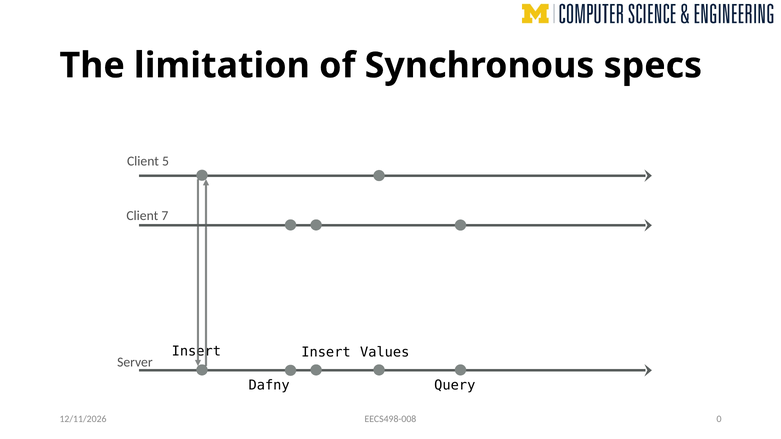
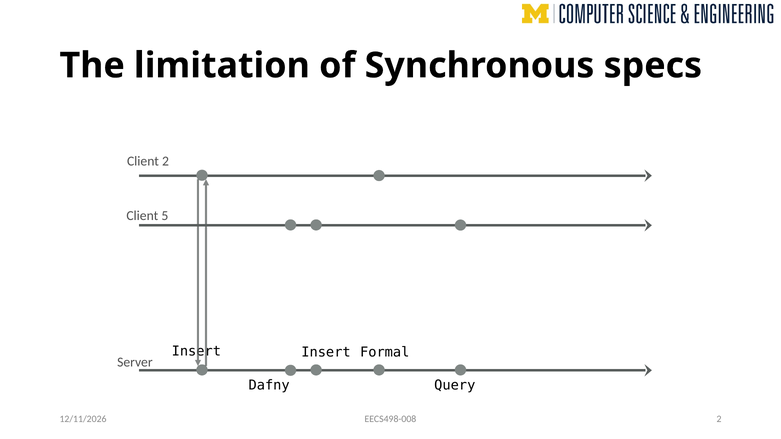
Client 5: 5 -> 2
7: 7 -> 5
Values: Values -> Formal
EECS498-008 0: 0 -> 2
